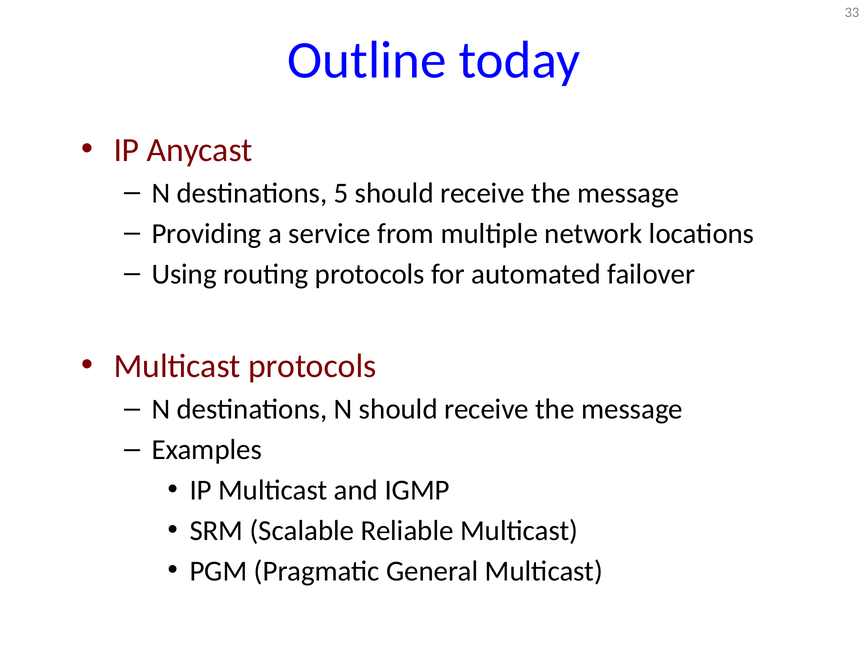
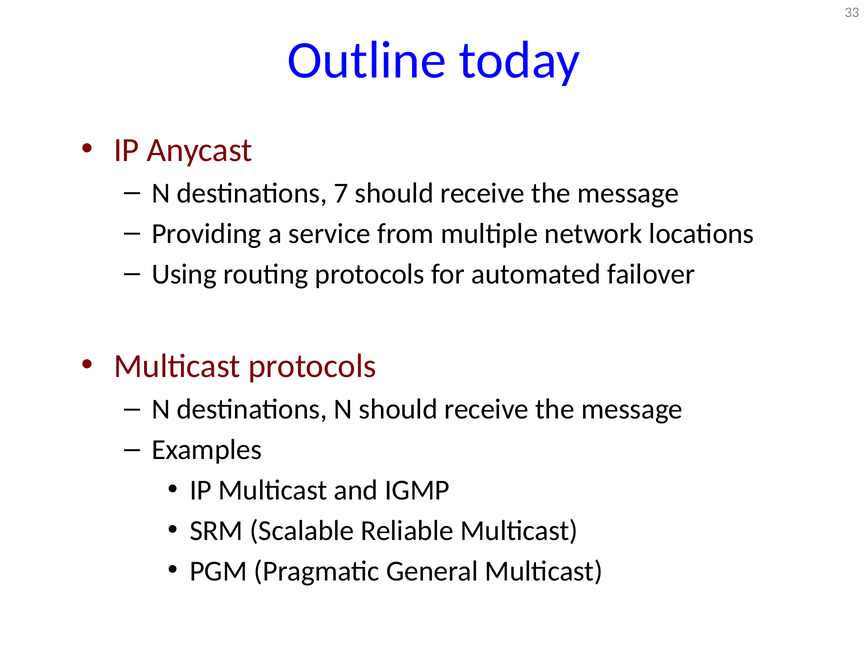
5: 5 -> 7
